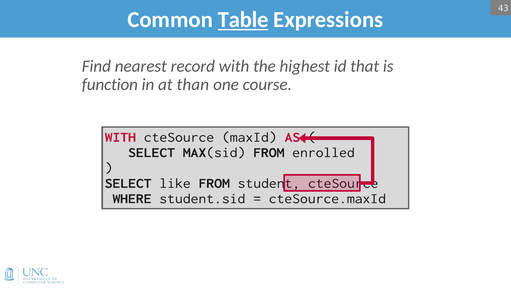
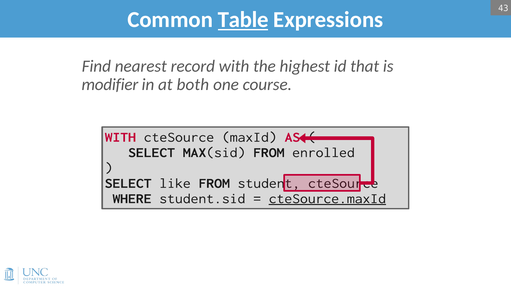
function: function -> modifier
than: than -> both
cteSource.maxId underline: none -> present
